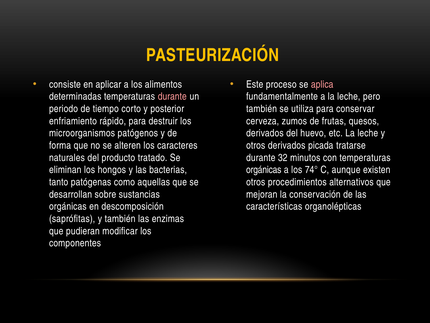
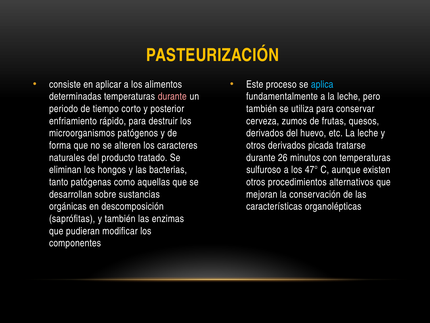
aplica colour: pink -> light blue
32: 32 -> 26
orgánicas at (264, 170): orgánicas -> sulfuroso
74°: 74° -> 47°
